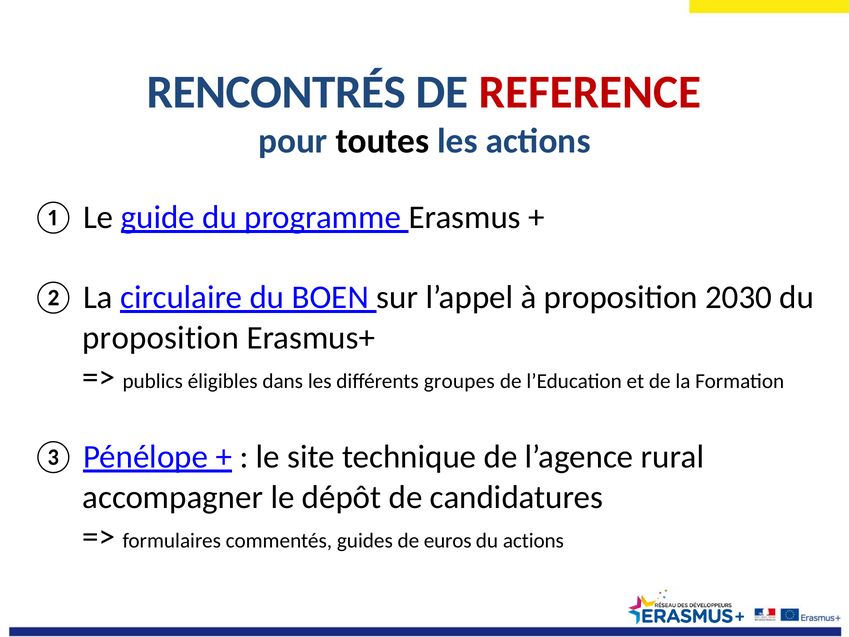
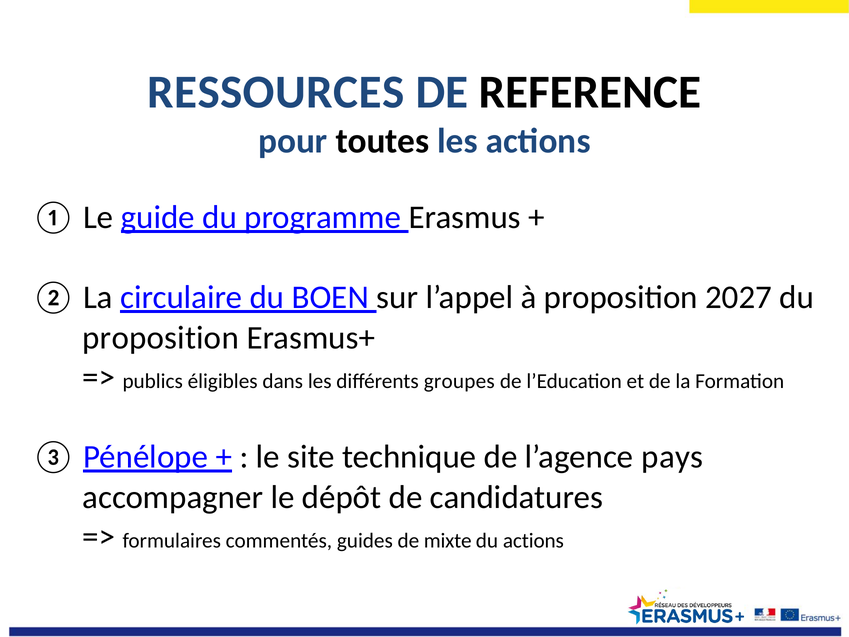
RENCONTRÉS: RENCONTRÉS -> RESSOURCES
REFERENCE colour: red -> black
2030: 2030 -> 2027
rural: rural -> pays
euros: euros -> mixte
